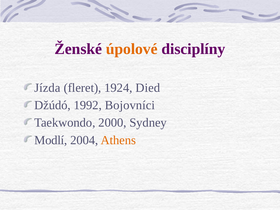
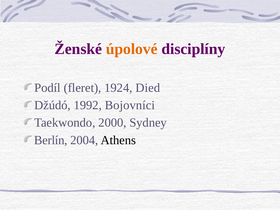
Jízda: Jízda -> Podíl
Modlí: Modlí -> Berlín
Athens colour: orange -> black
